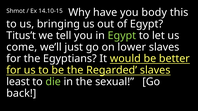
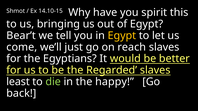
body: body -> spirit
Titus’t: Titus’t -> Bear’t
Egypt at (122, 36) colour: light green -> yellow
lower: lower -> reach
sexual: sexual -> happy
